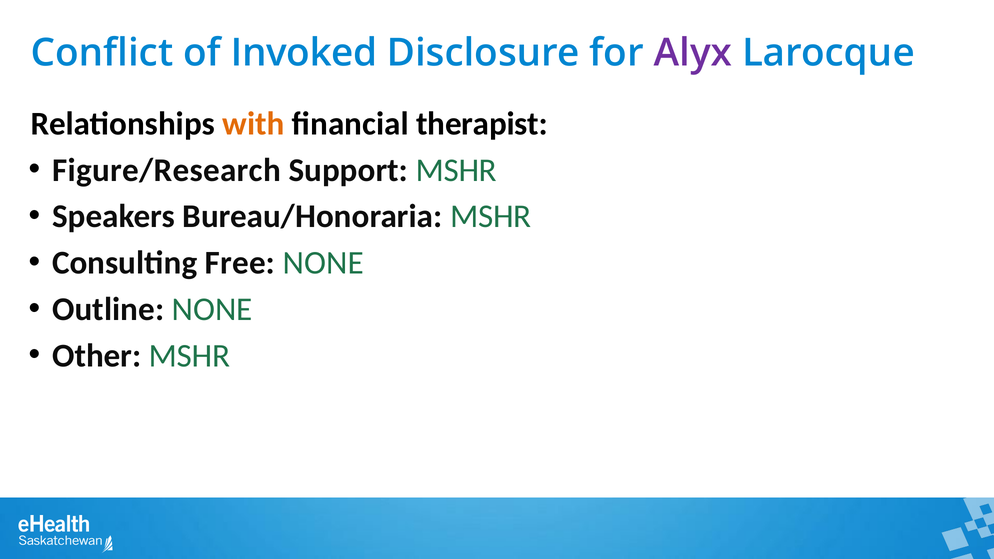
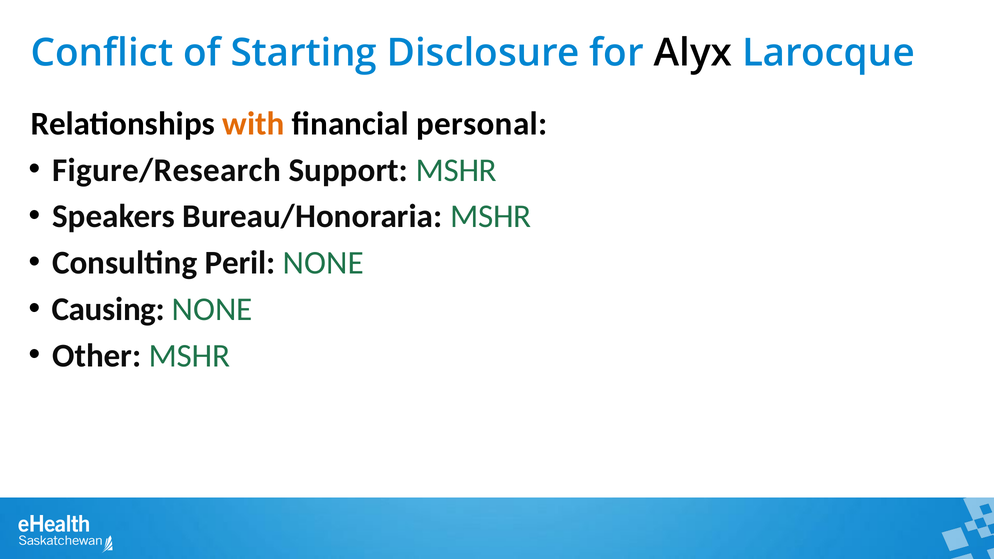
Invoked: Invoked -> Starting
Alyx colour: purple -> black
therapist: therapist -> personal
Free: Free -> Peril
Outline: Outline -> Causing
